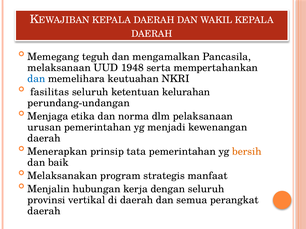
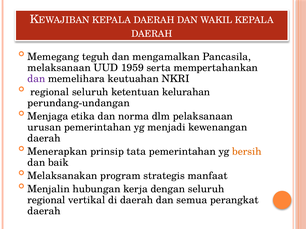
1948: 1948 -> 1959
dan at (36, 79) colour: blue -> purple
fasilitas at (50, 92): fasilitas -> regional
provinsi at (46, 200): provinsi -> regional
